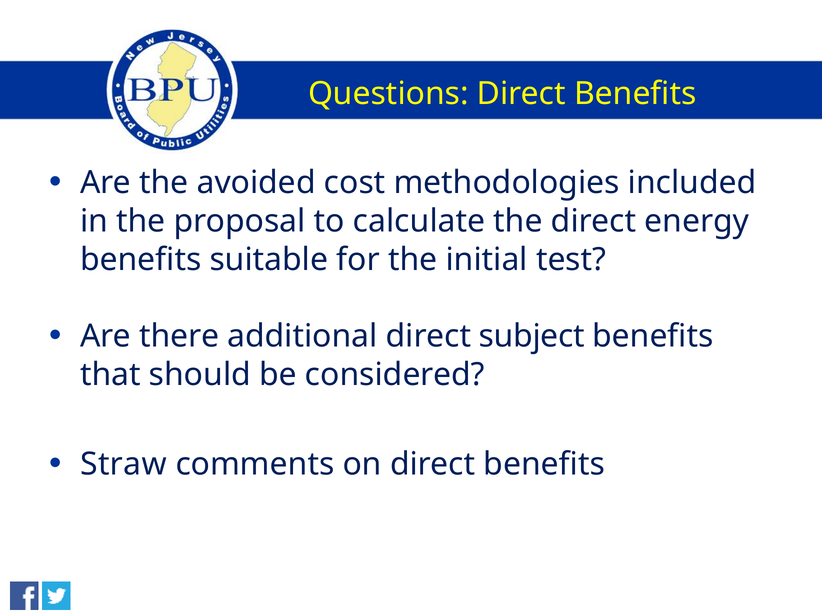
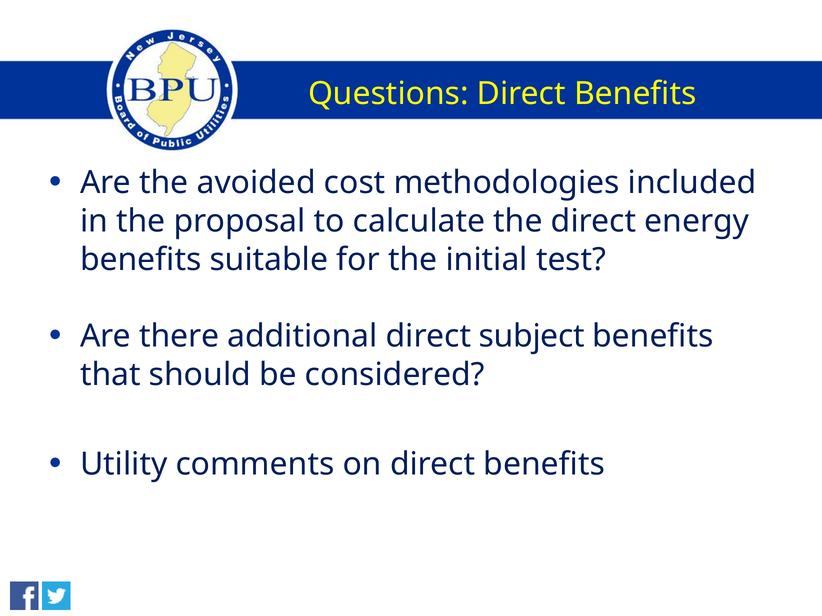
Straw: Straw -> Utility
